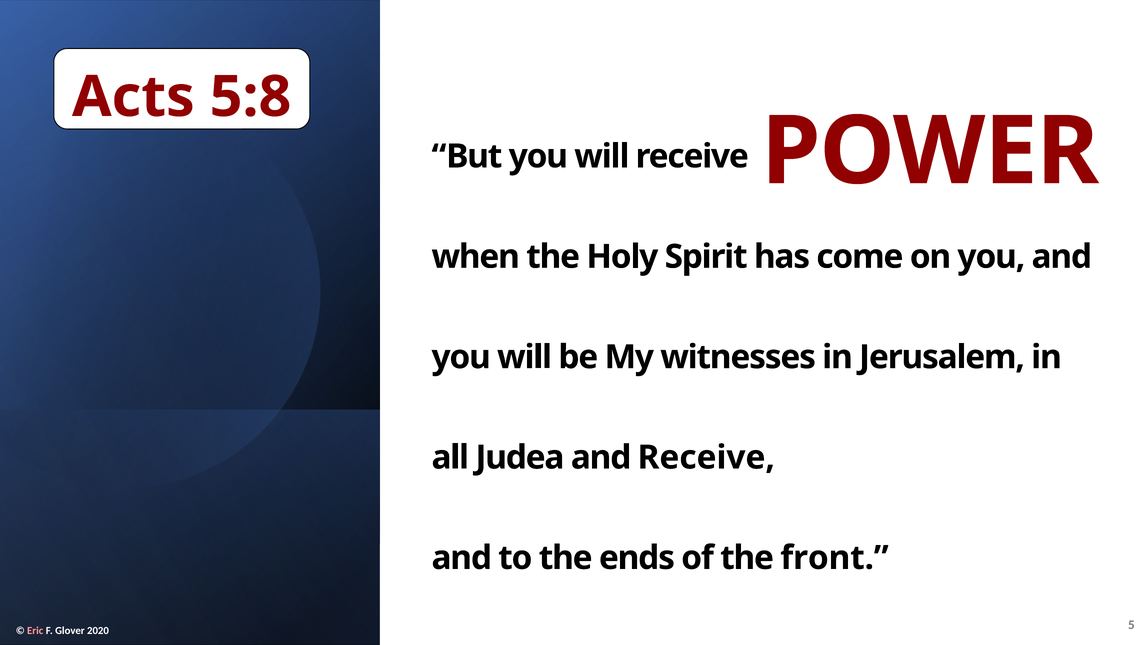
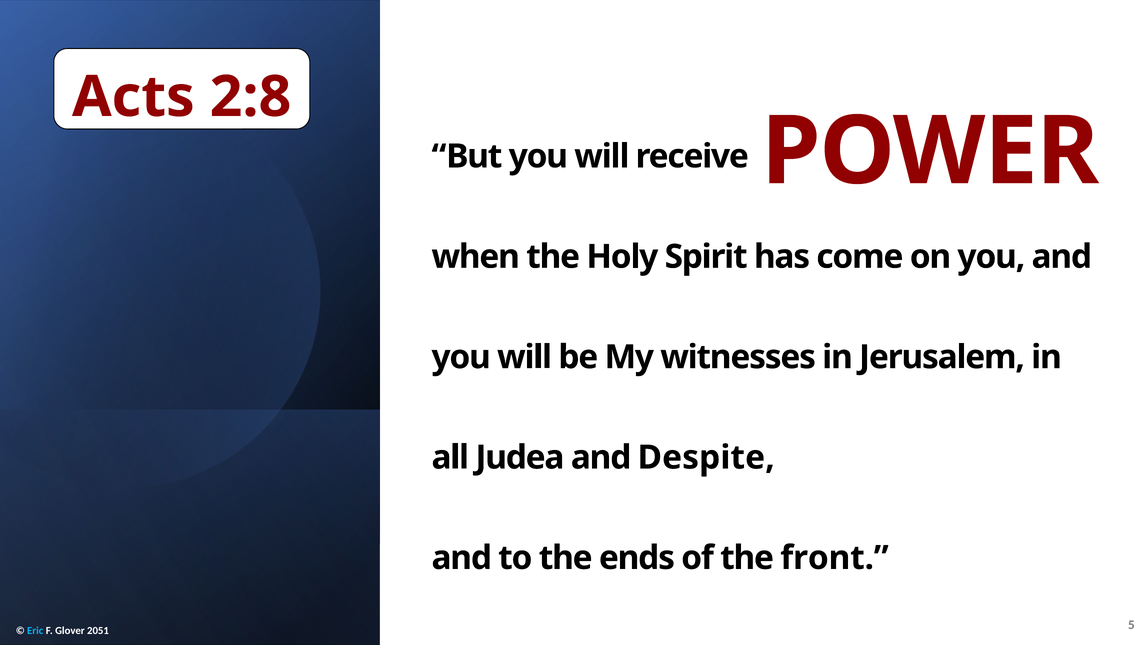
5:8: 5:8 -> 2:8
and Receive: Receive -> Despite
Eric colour: pink -> light blue
2020: 2020 -> 2051
